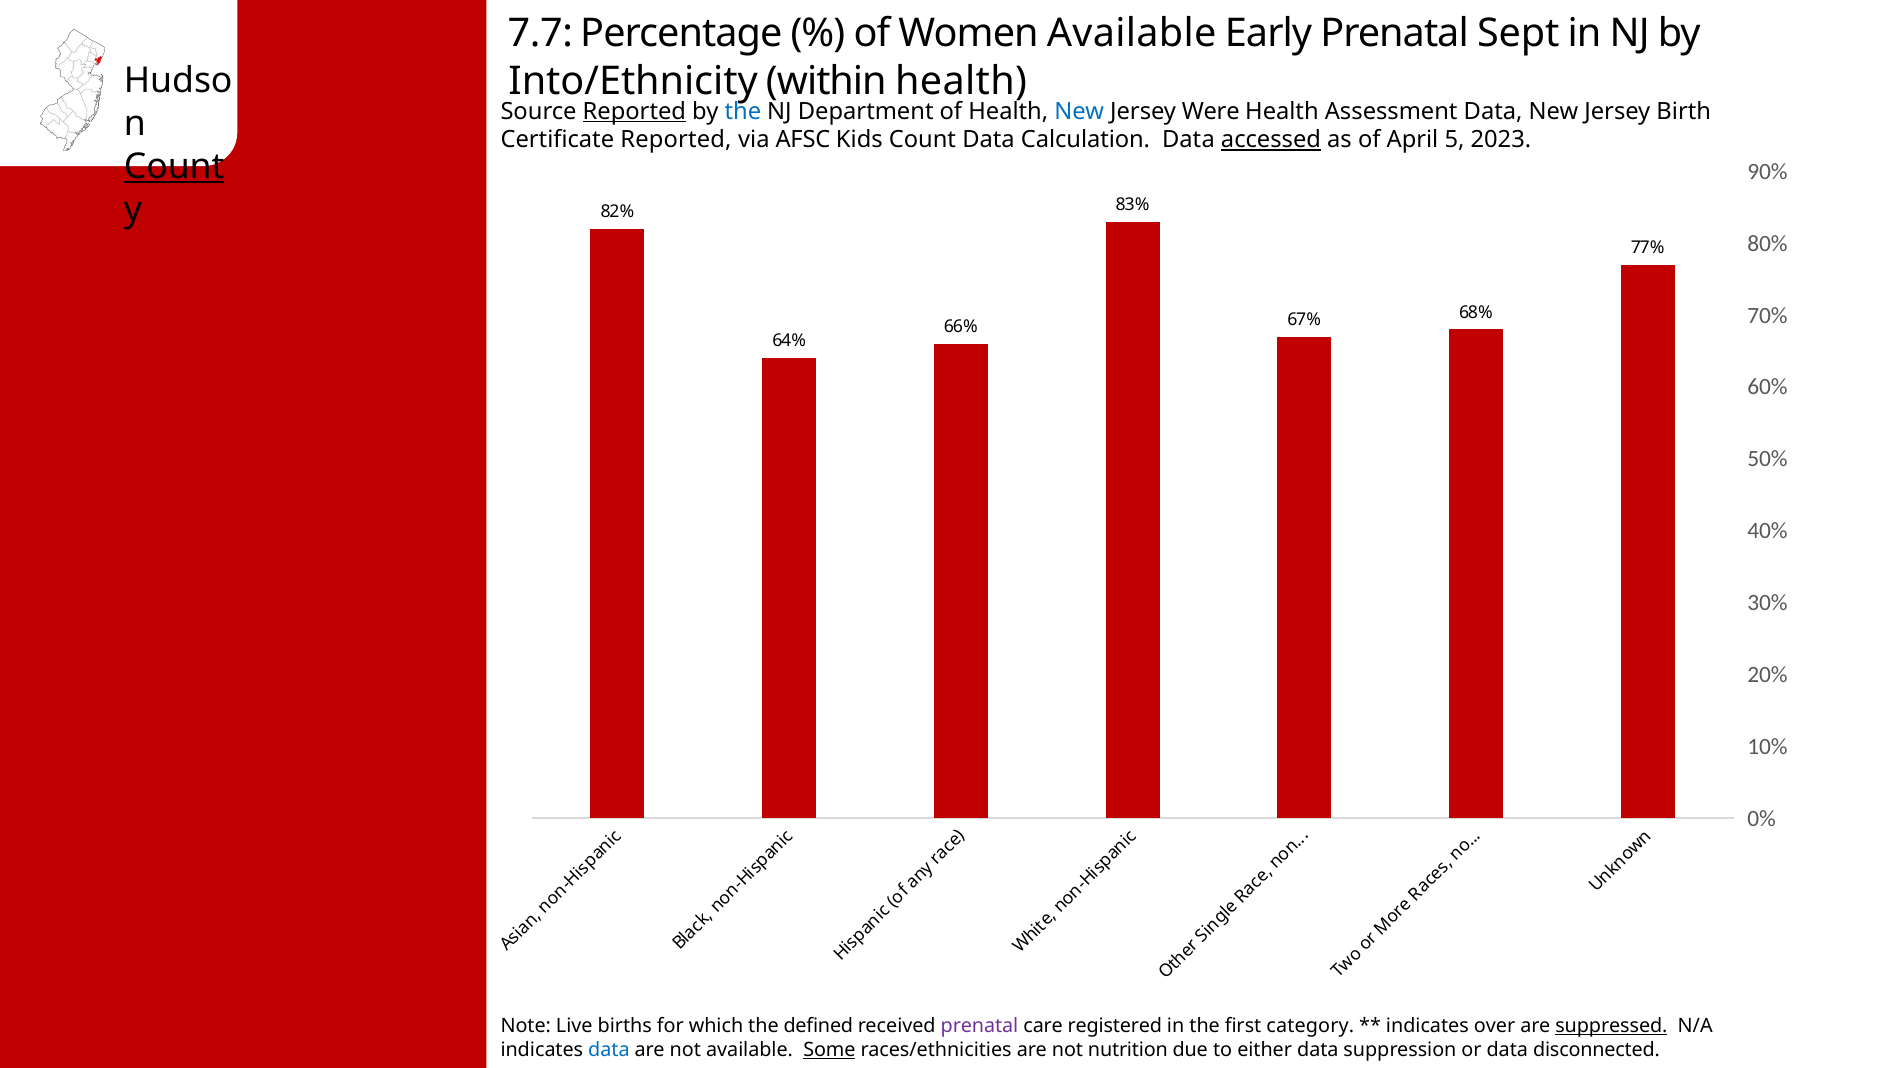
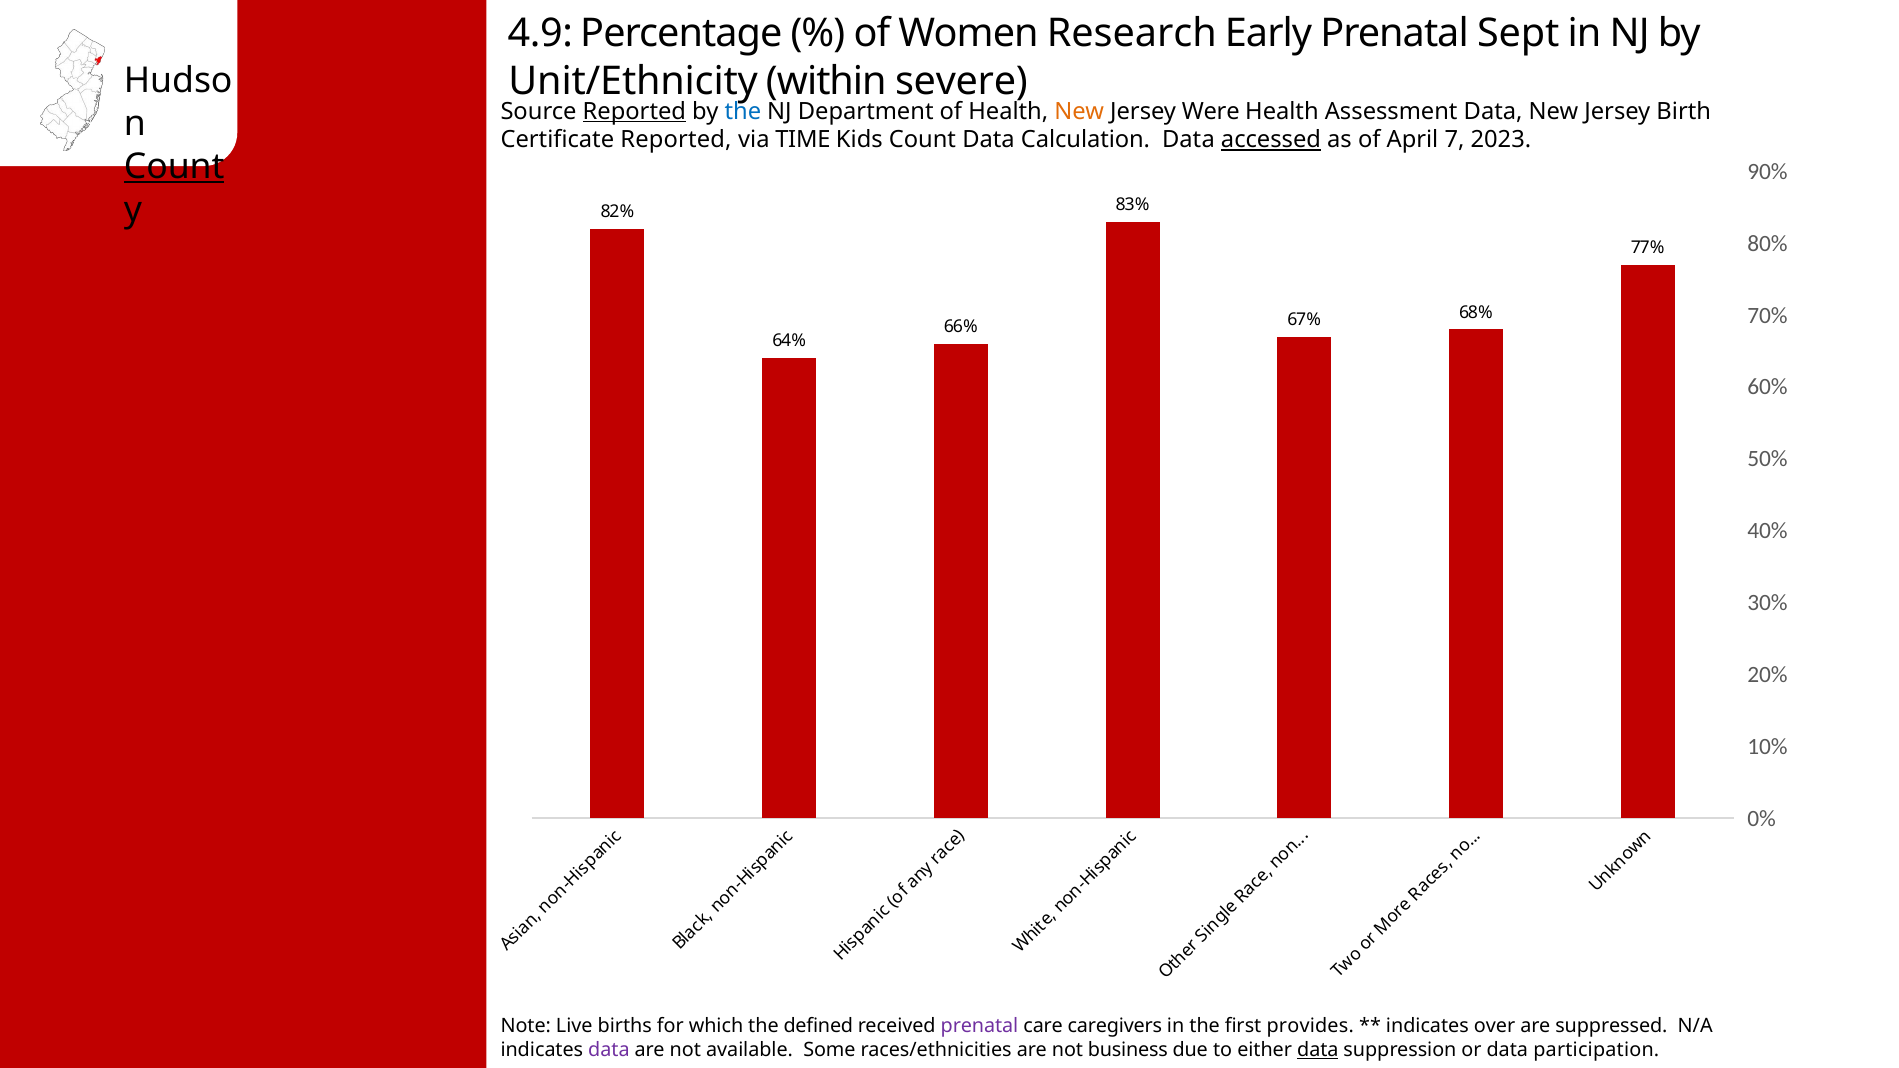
7.7: 7.7 -> 4.9
Women Available: Available -> Research
Into/Ethnicity: Into/Ethnicity -> Unit/Ethnicity
within health: health -> severe
New at (1079, 112) colour: blue -> orange
AFSC: AFSC -> TIME
5: 5 -> 7
registered: registered -> caregivers
category: category -> provides
suppressed underline: present -> none
data at (609, 1050) colour: blue -> purple
Some underline: present -> none
nutrition: nutrition -> business
data at (1318, 1050) underline: none -> present
disconnected: disconnected -> participation
